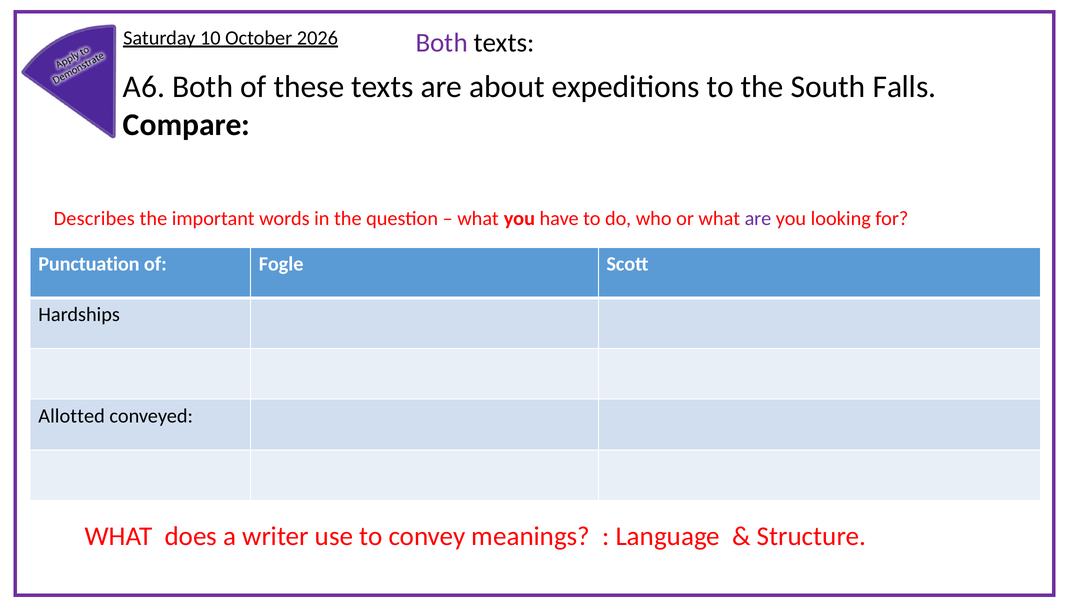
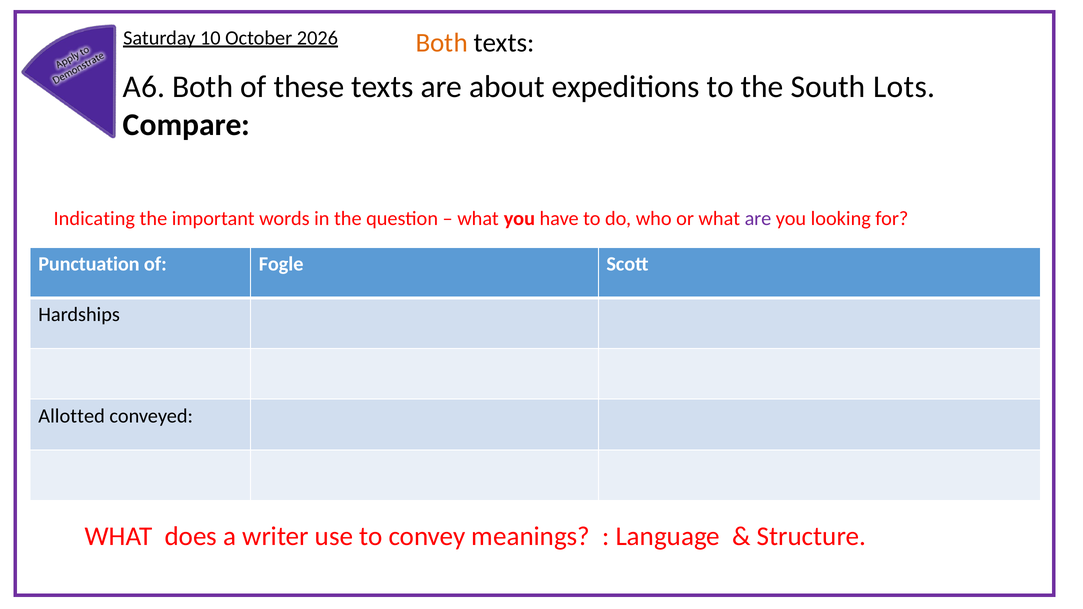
Both at (442, 43) colour: purple -> orange
Falls: Falls -> Lots
Describes: Describes -> Indicating
